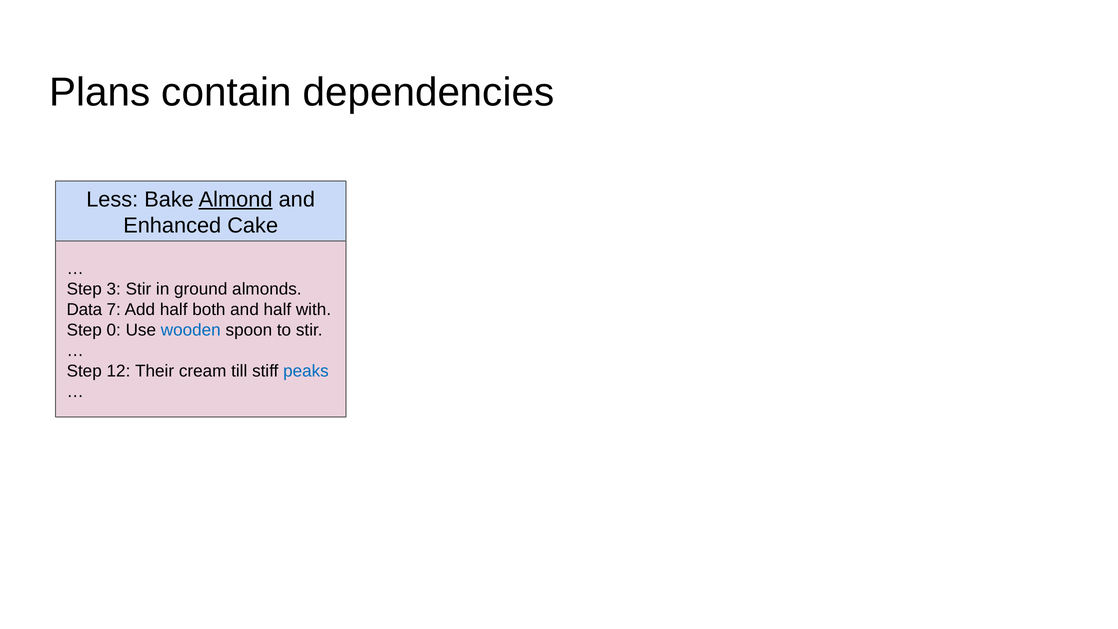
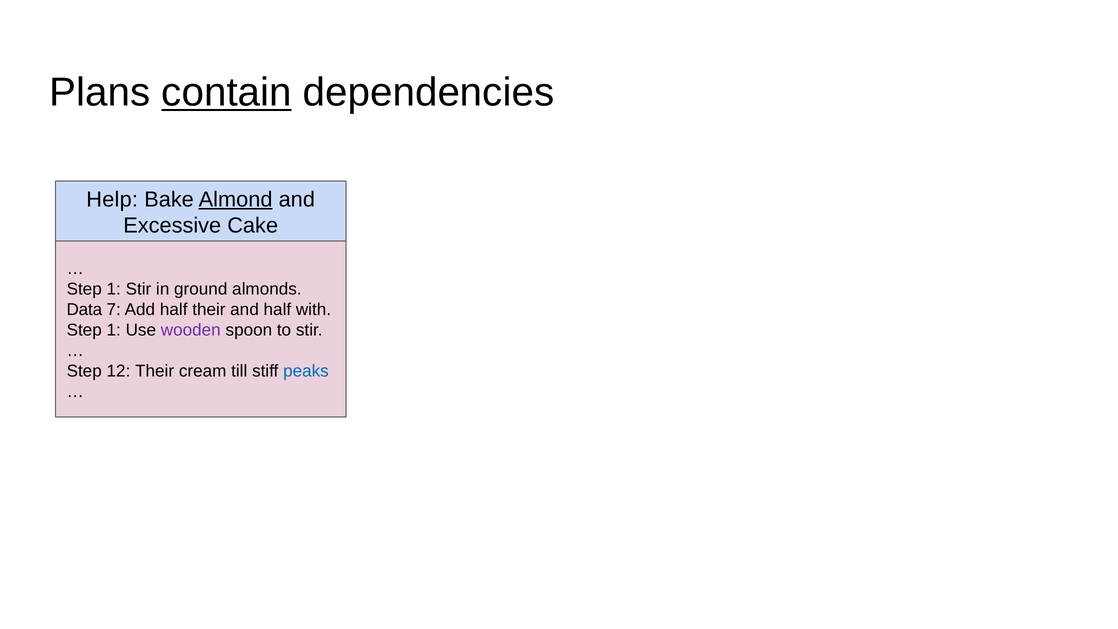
contain underline: none -> present
Less: Less -> Help
Enhanced: Enhanced -> Excessive
3 at (114, 289): 3 -> 1
half both: both -> their
0 at (114, 330): 0 -> 1
wooden colour: blue -> purple
